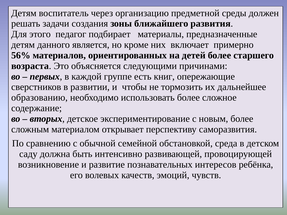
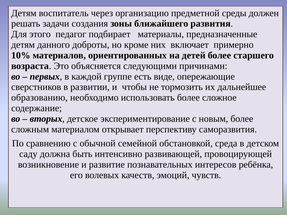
является: является -> доброты
56%: 56% -> 10%
книг: книг -> виде
